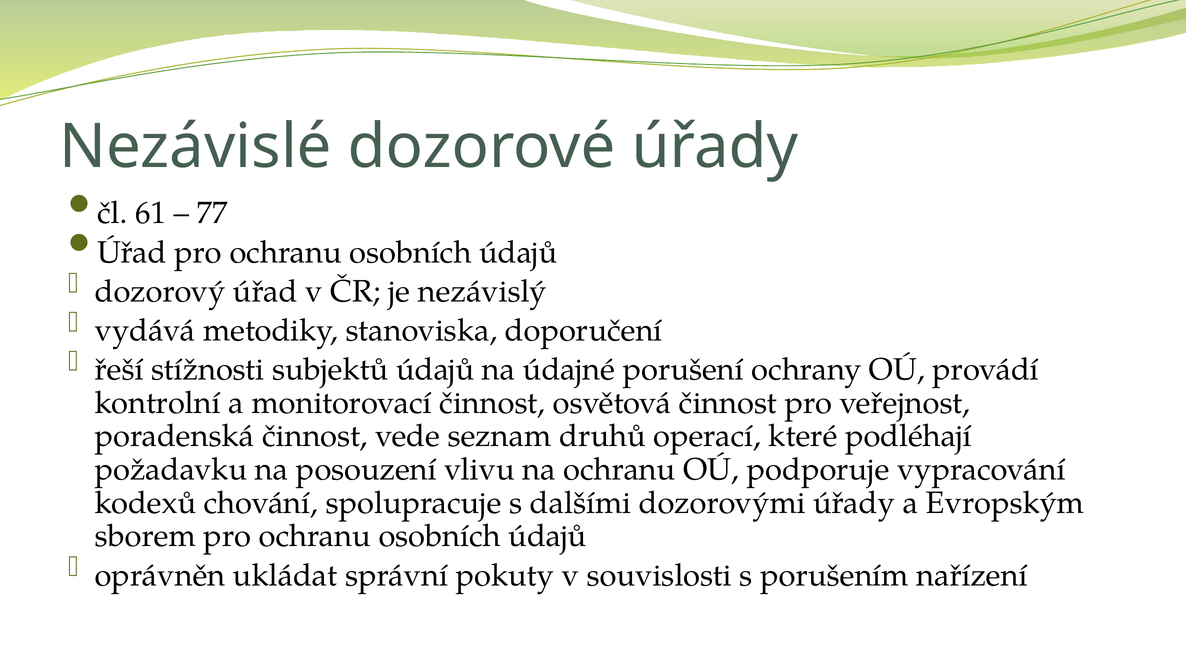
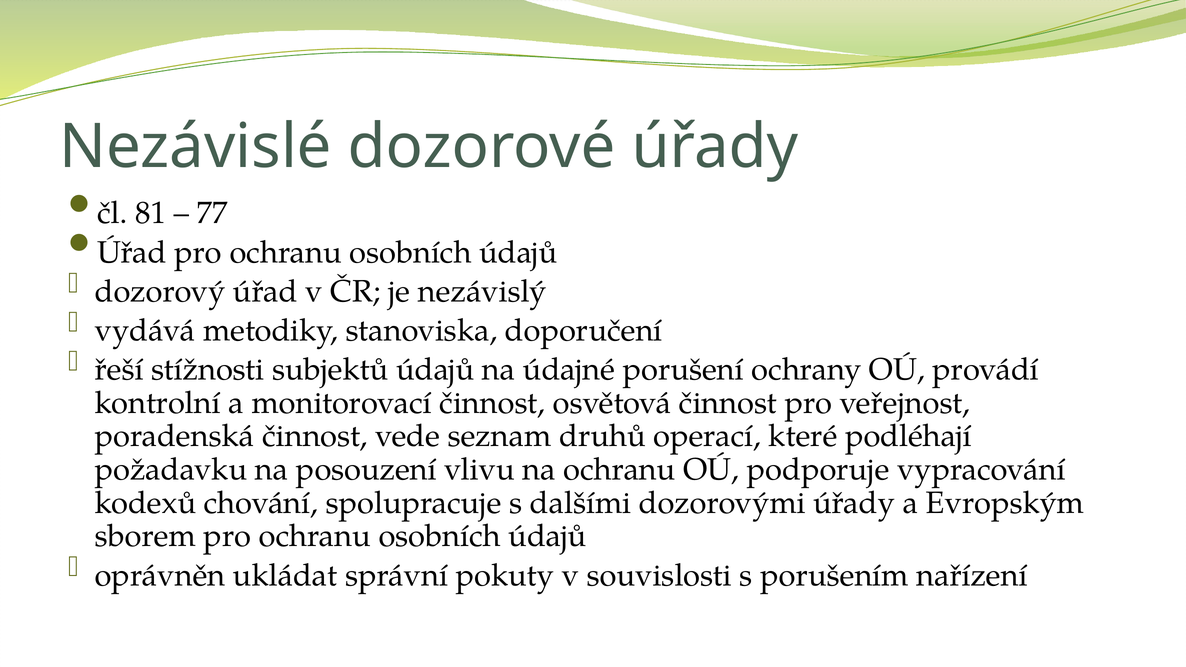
61: 61 -> 81
